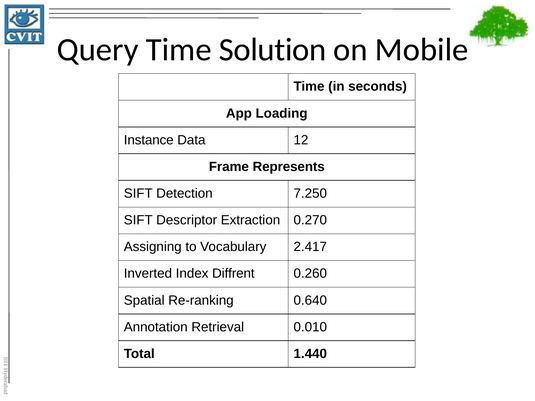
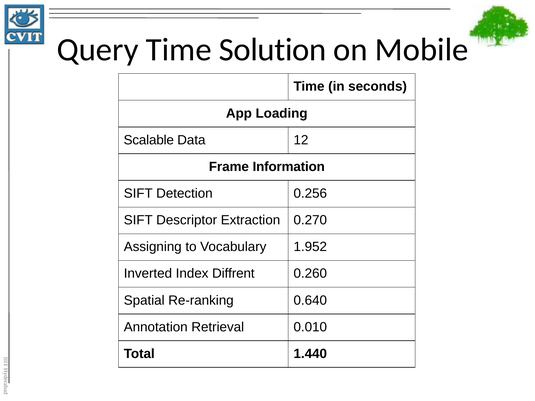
Instance: Instance -> Scalable
Represents: Represents -> Information
7.250: 7.250 -> 0.256
2.417: 2.417 -> 1.952
